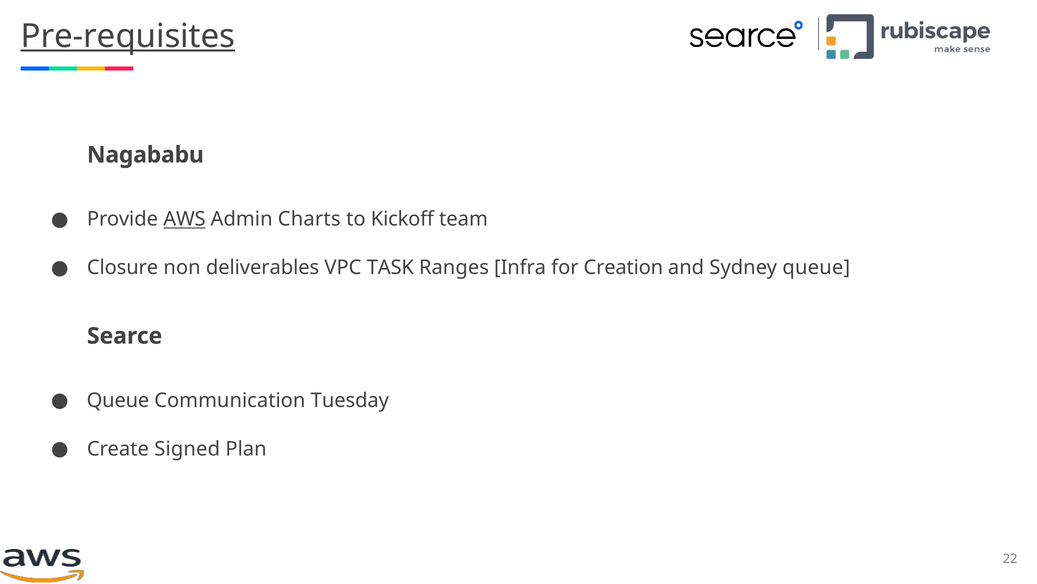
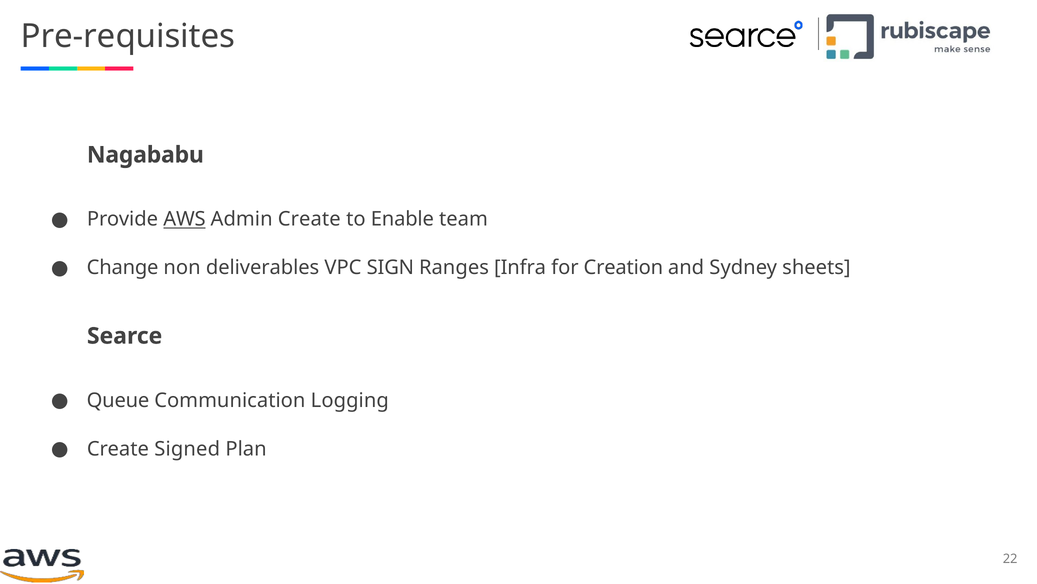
Pre-requisites underline: present -> none
Admin Charts: Charts -> Create
Kickoff: Kickoff -> Enable
Closure: Closure -> Change
TASK: TASK -> SIGN
Sydney queue: queue -> sheets
Tuesday: Tuesday -> Logging
